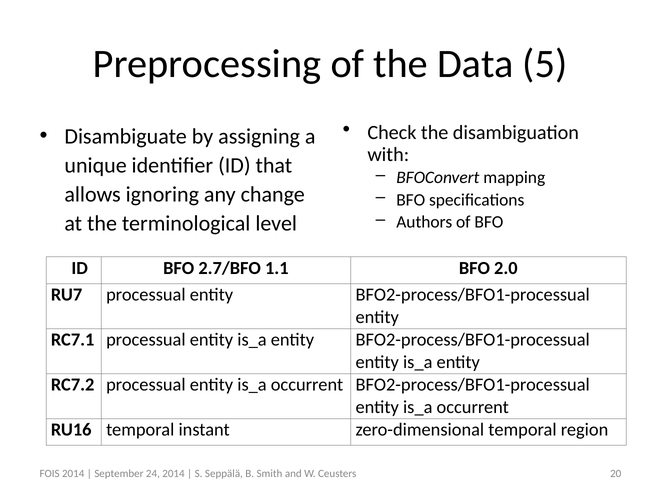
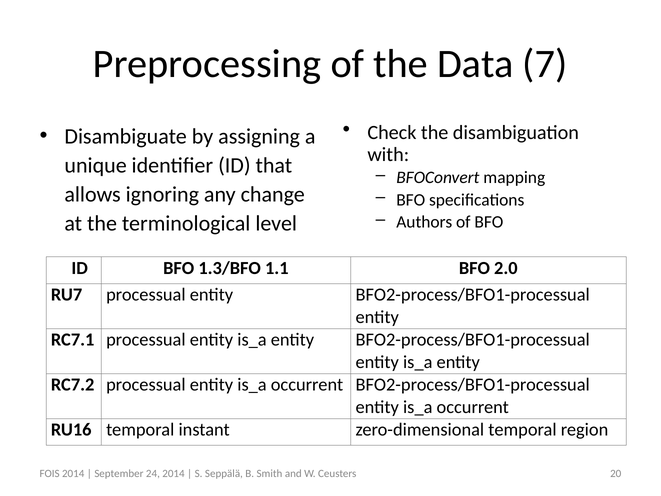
5: 5 -> 7
2.7/BFO: 2.7/BFO -> 1.3/BFO
